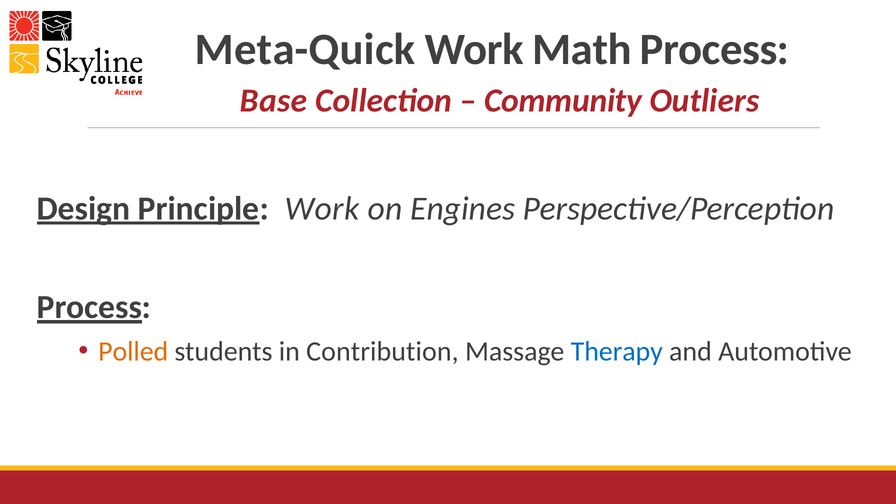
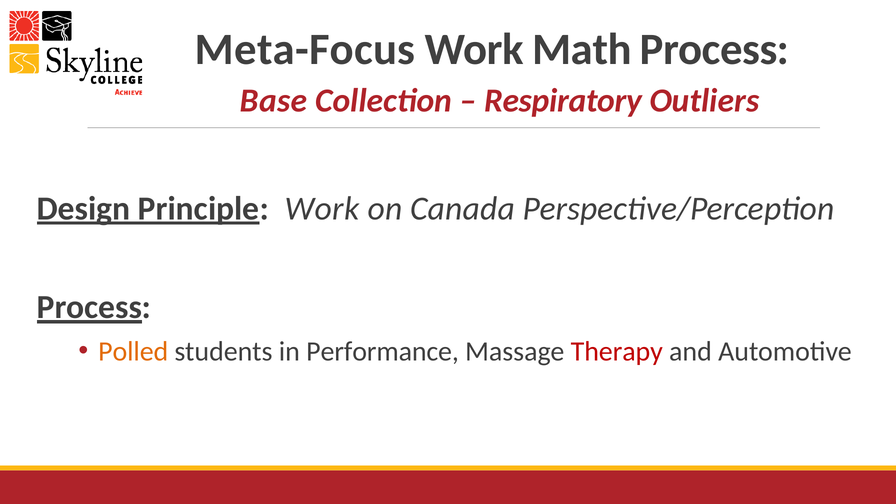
Meta-Quick: Meta-Quick -> Meta-Focus
Community: Community -> Respiratory
Engines: Engines -> Canada
Contribution: Contribution -> Performance
Therapy colour: blue -> red
